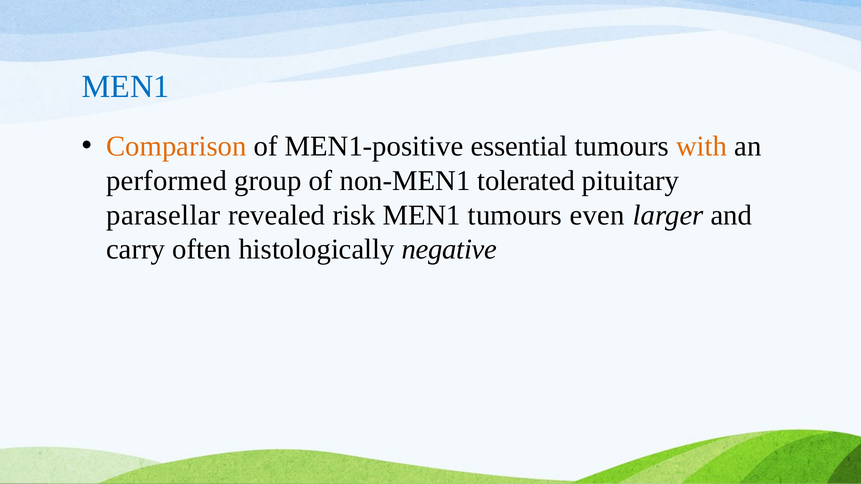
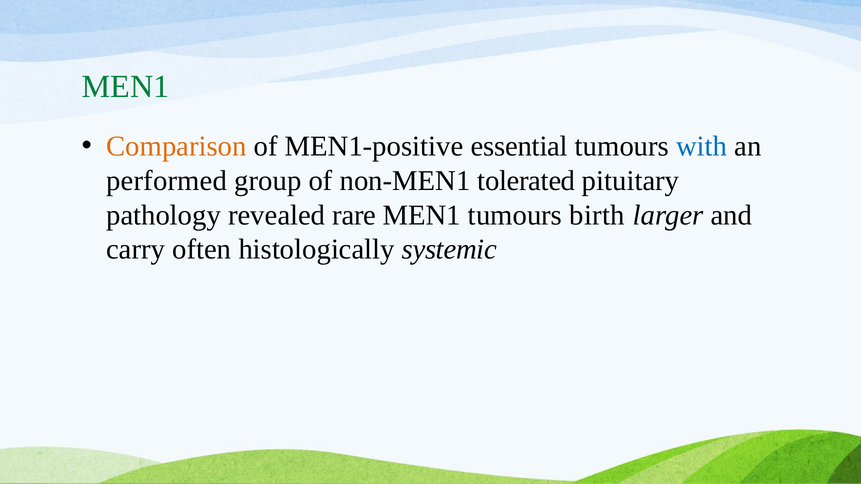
MEN1 at (126, 87) colour: blue -> green
with colour: orange -> blue
parasellar: parasellar -> pathology
risk: risk -> rare
even: even -> birth
negative: negative -> systemic
